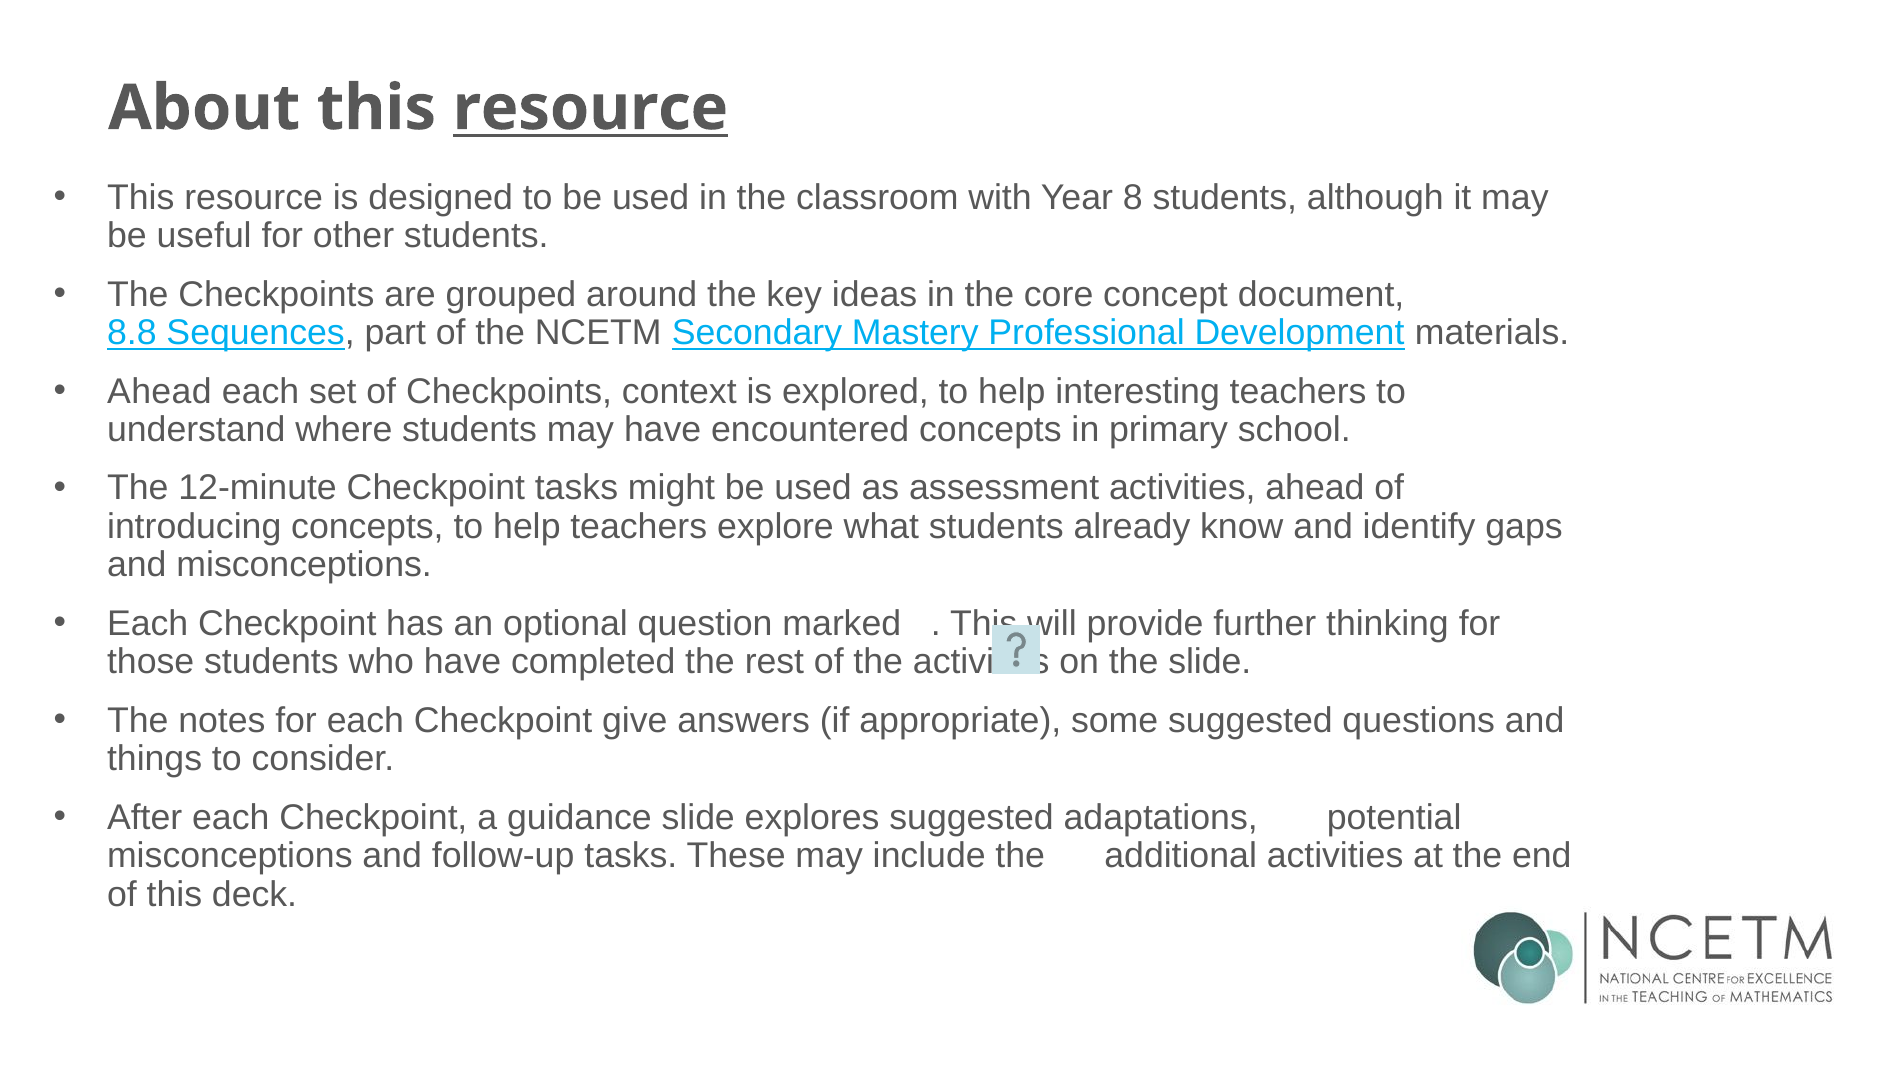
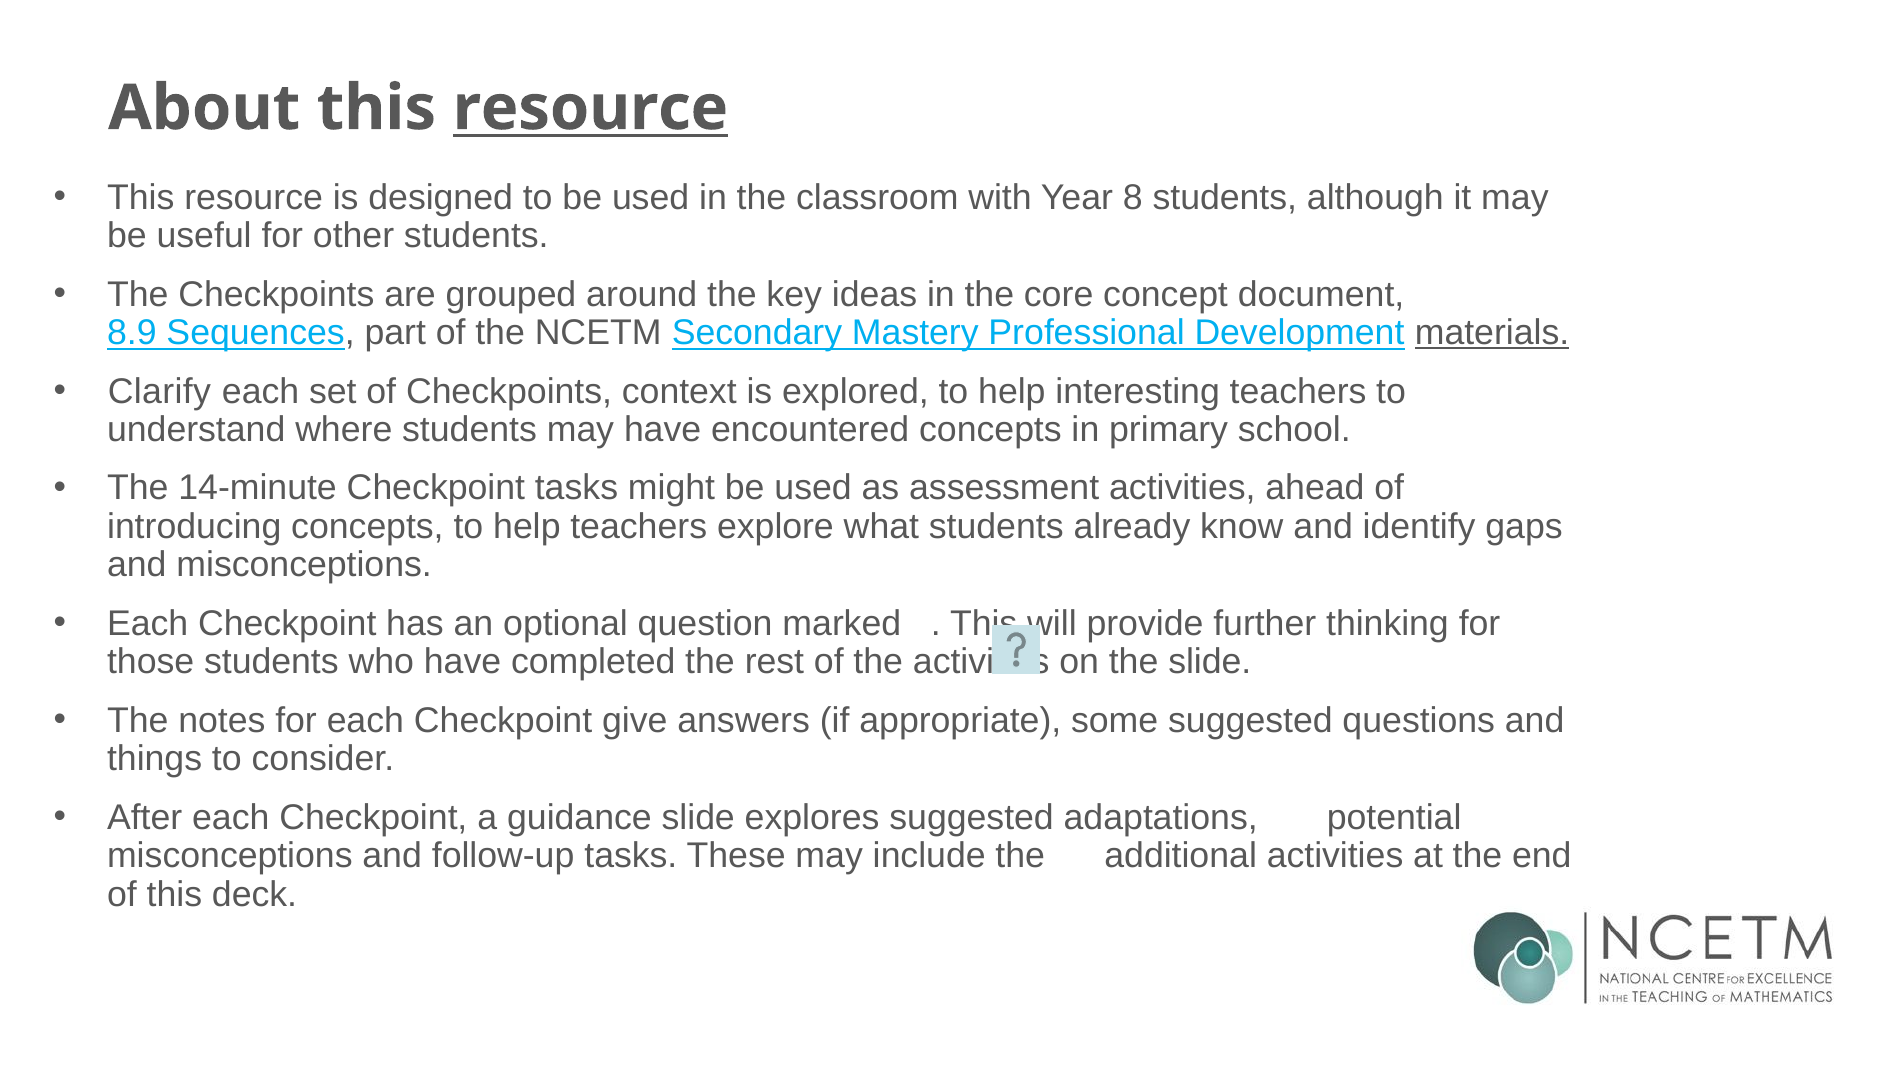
8.8: 8.8 -> 8.9
materials underline: none -> present
Ahead at (159, 391): Ahead -> Clarify
12-minute: 12-minute -> 14-minute
